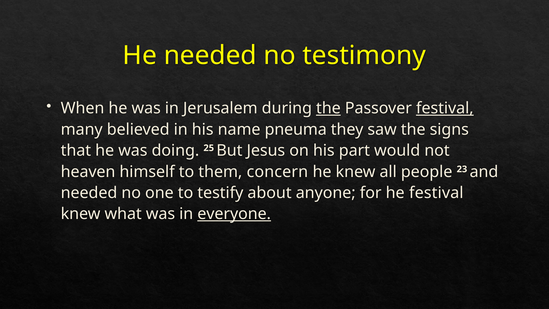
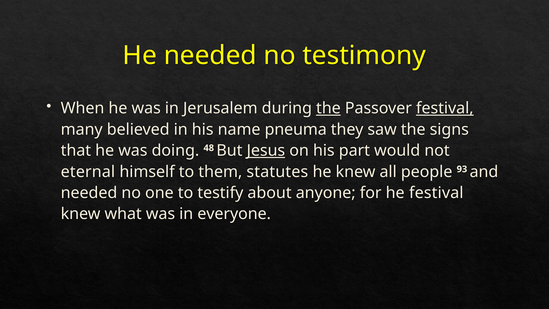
25: 25 -> 48
Jesus underline: none -> present
heaven: heaven -> eternal
concern: concern -> statutes
23: 23 -> 93
everyone underline: present -> none
